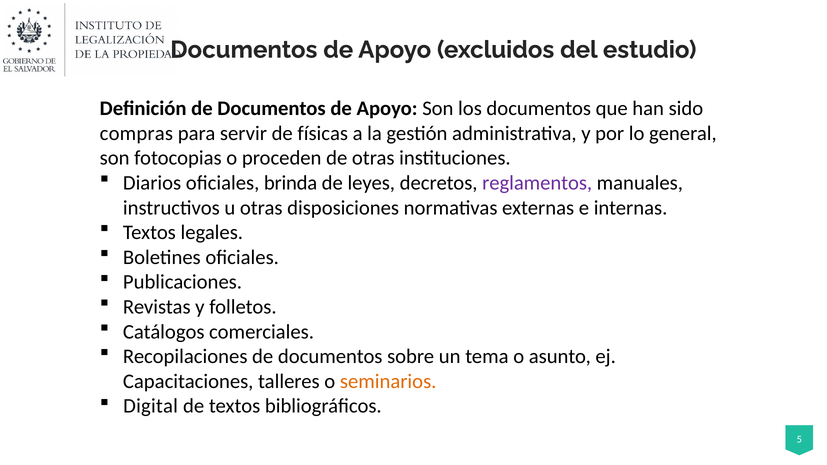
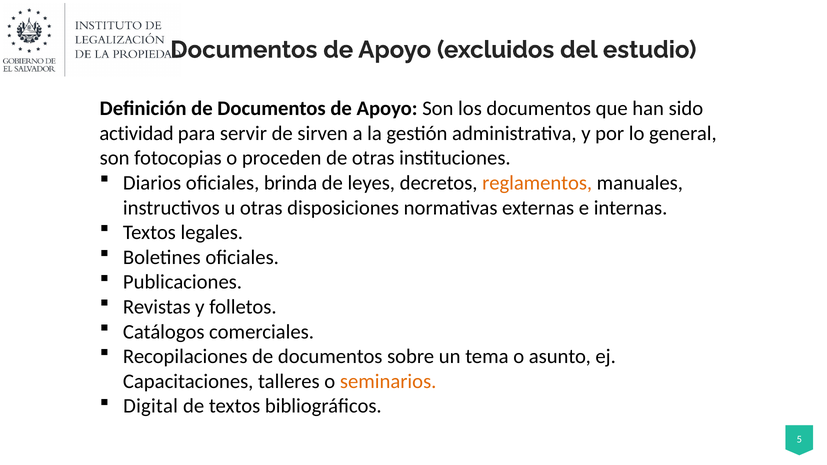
compras: compras -> actividad
físicas: físicas -> sirven
reglamentos colour: purple -> orange
